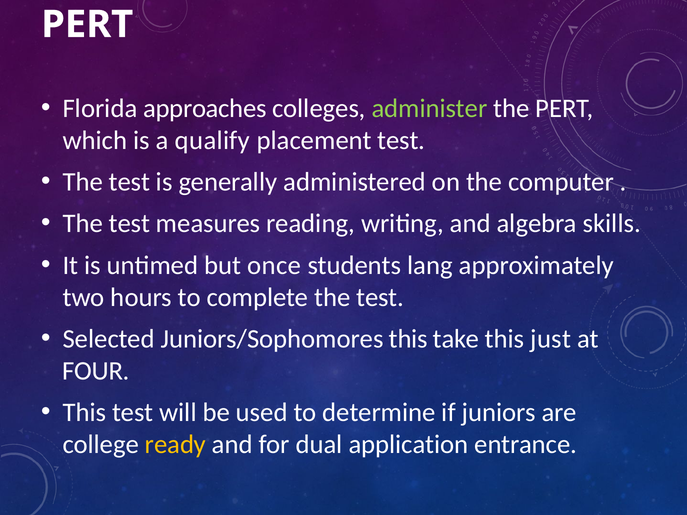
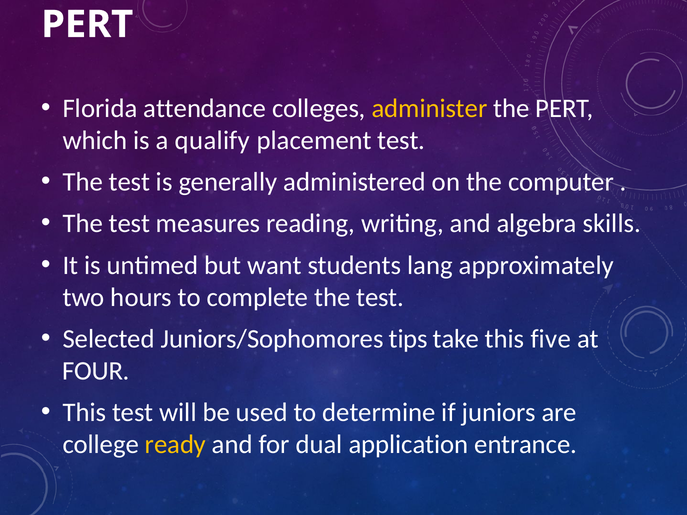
approaches: approaches -> attendance
administer colour: light green -> yellow
once: once -> want
Juniors/Sophomores this: this -> tips
just: just -> five
